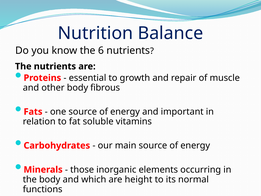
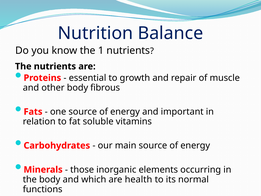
6: 6 -> 1
height: height -> health
